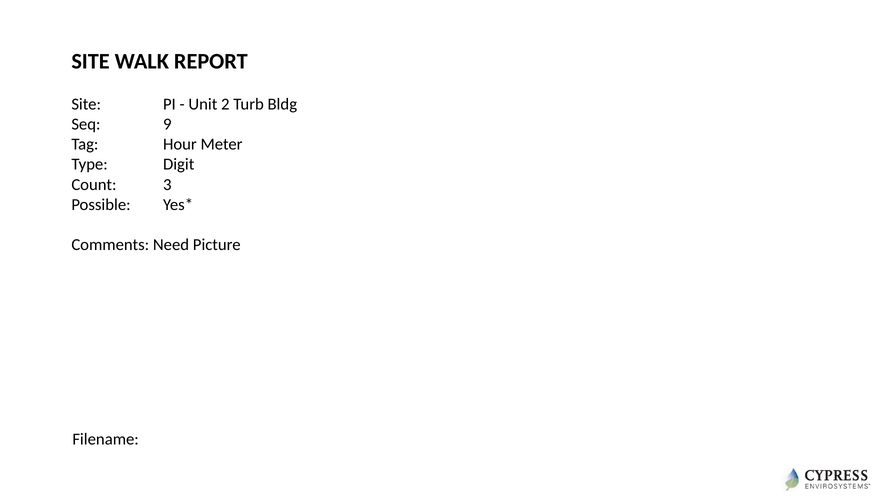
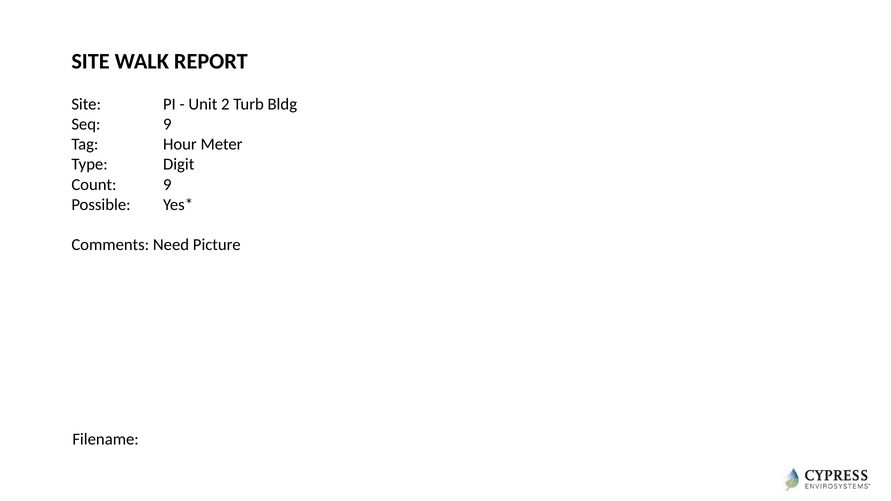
Count 3: 3 -> 9
